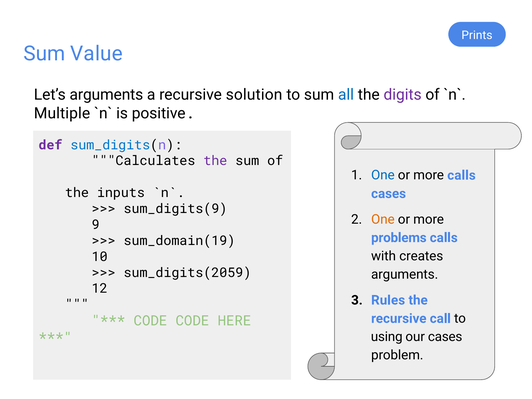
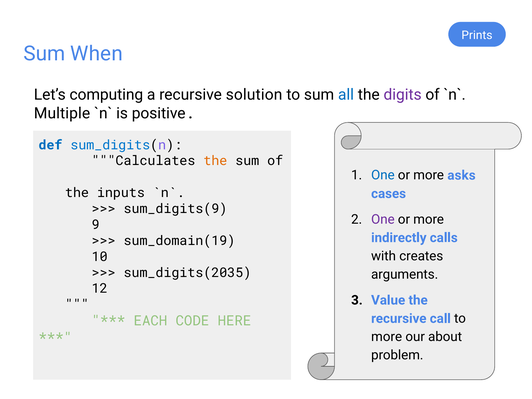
Value: Value -> When
Let’s arguments: arguments -> computing
def colour: purple -> blue
the at (215, 161) colour: purple -> orange
more calls: calls -> asks
One at (383, 219) colour: orange -> purple
problems: problems -> indirectly
sum_digits(2059: sum_digits(2059 -> sum_digits(2035
Rules: Rules -> Value
CODE at (150, 321): CODE -> EACH
using at (387, 337): using -> more
our cases: cases -> about
